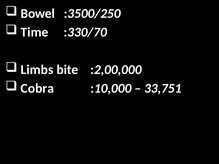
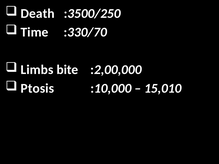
Bowel: Bowel -> Death
Cobra: Cobra -> Ptosis
33,751: 33,751 -> 15,010
